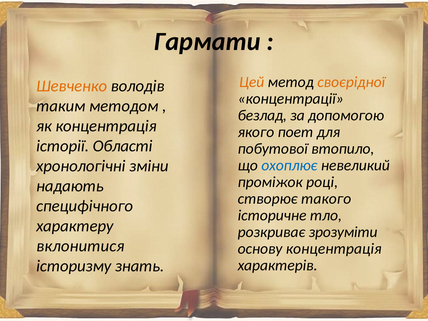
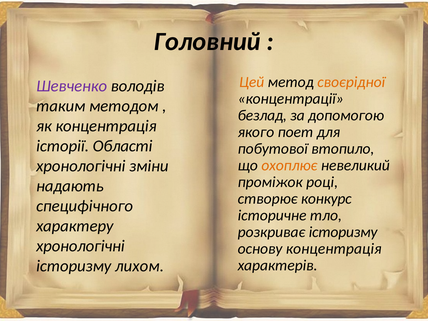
Гармати: Гармати -> Головний
Шевченко colour: orange -> purple
охоплює colour: blue -> orange
такого: такого -> конкурс
розкриває зрозуміти: зрозуміти -> історизму
вклонитися at (80, 246): вклонитися -> хронологічні
знать: знать -> лихом
